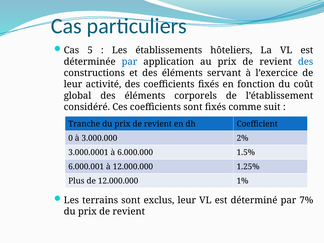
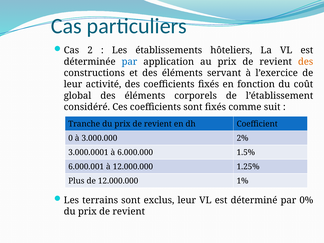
5: 5 -> 2
des at (306, 62) colour: blue -> orange
7%: 7% -> 0%
